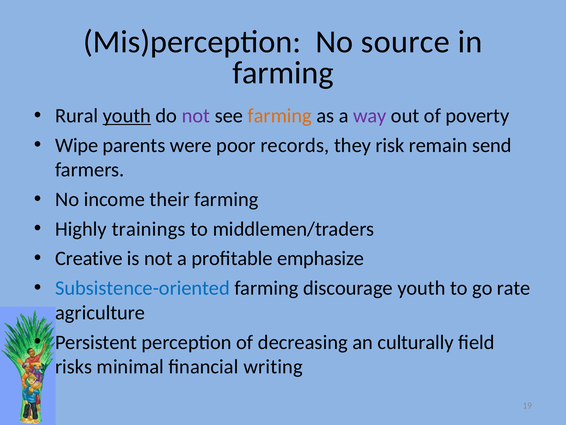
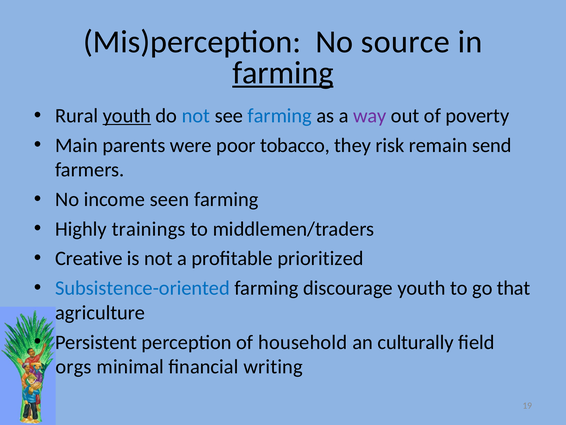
farming at (283, 73) underline: none -> present
not at (196, 116) colour: purple -> blue
farming at (280, 116) colour: orange -> blue
Wipe: Wipe -> Main
records: records -> tobacco
their: their -> seen
emphasize: emphasize -> prioritized
rate: rate -> that
decreasing: decreasing -> household
risks: risks -> orgs
